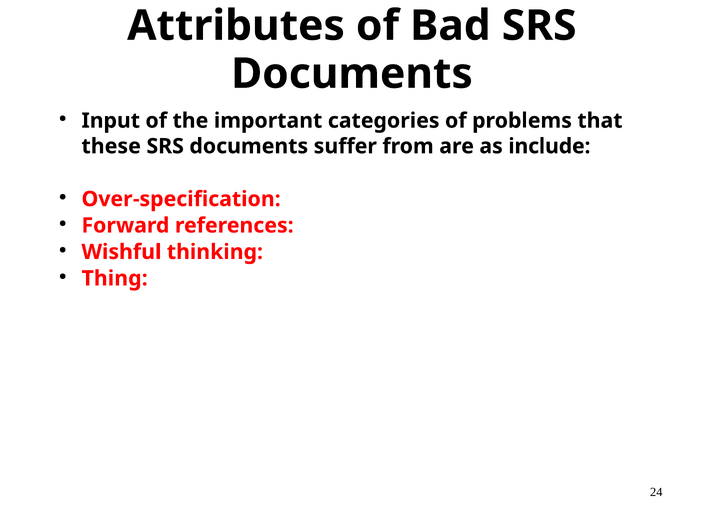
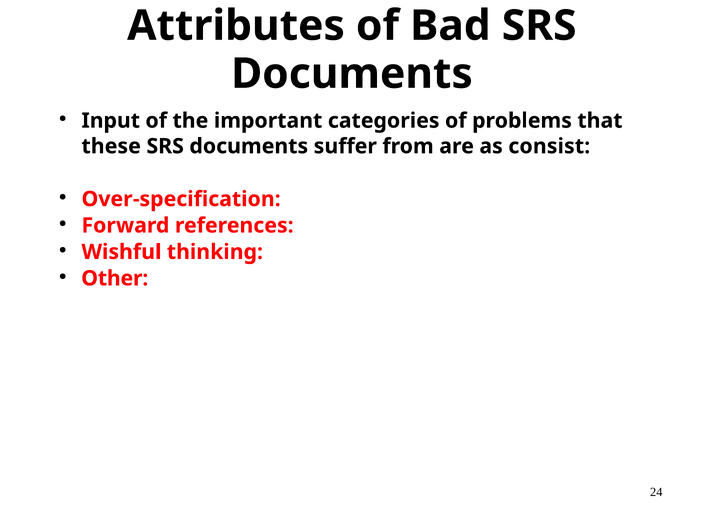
include: include -> consist
Thing: Thing -> Other
